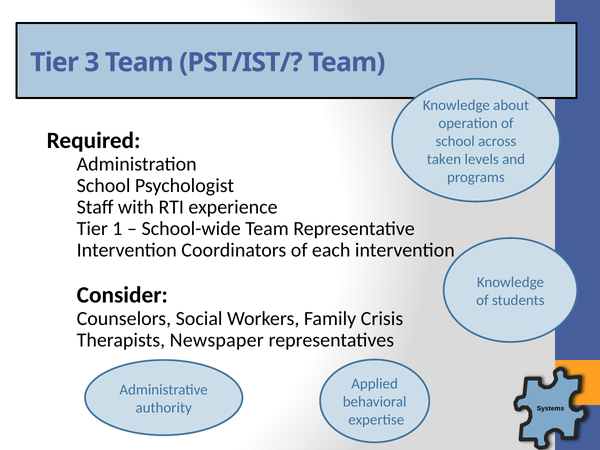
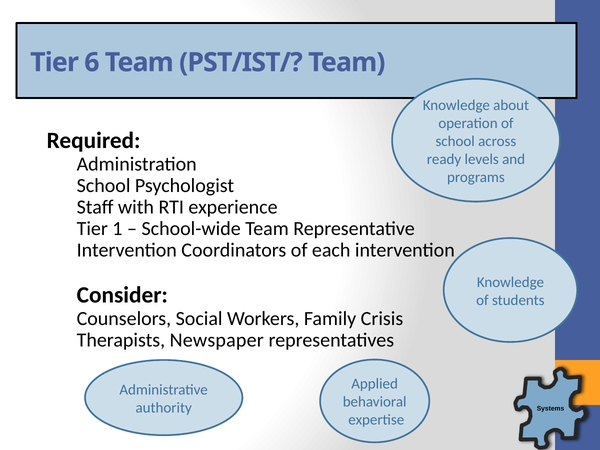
3: 3 -> 6
taken: taken -> ready
